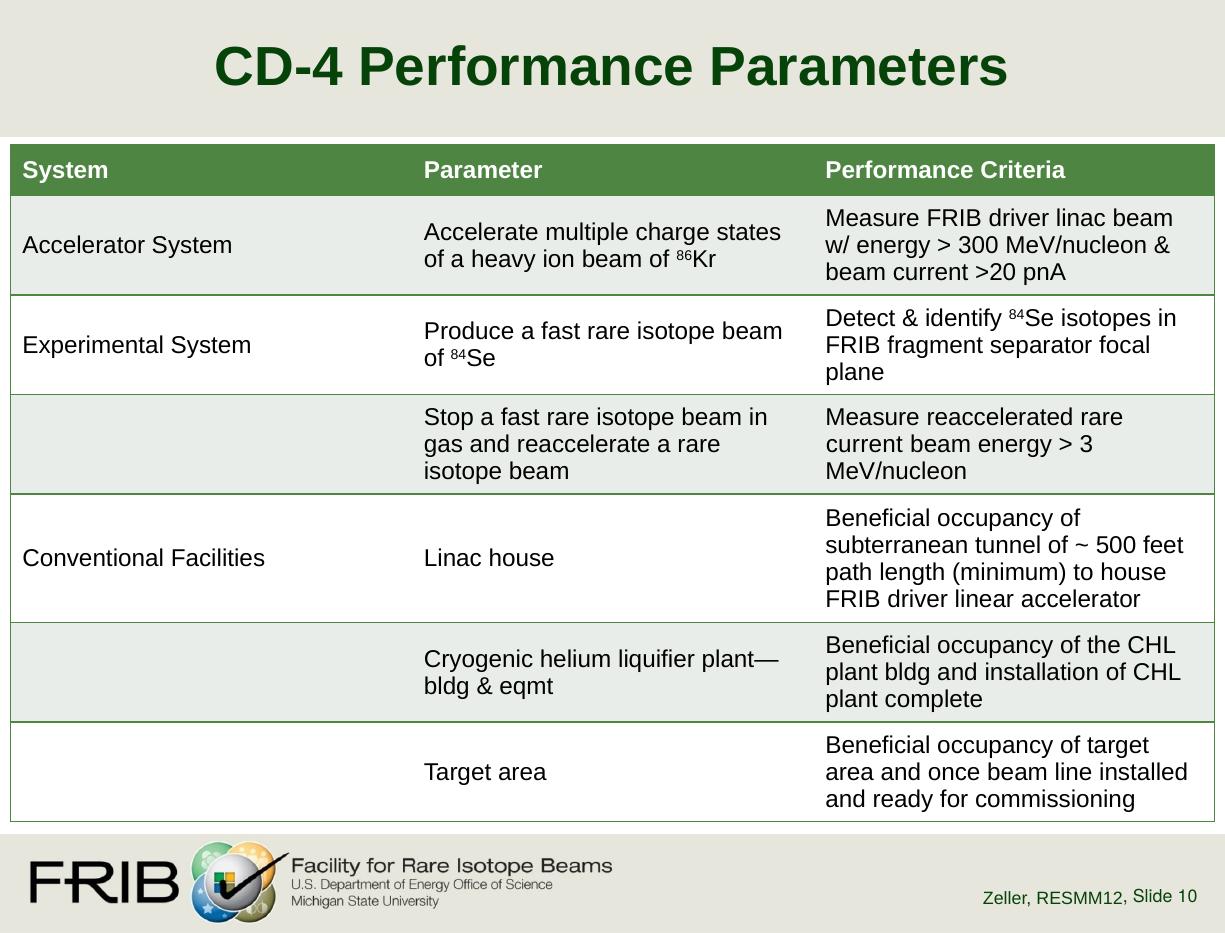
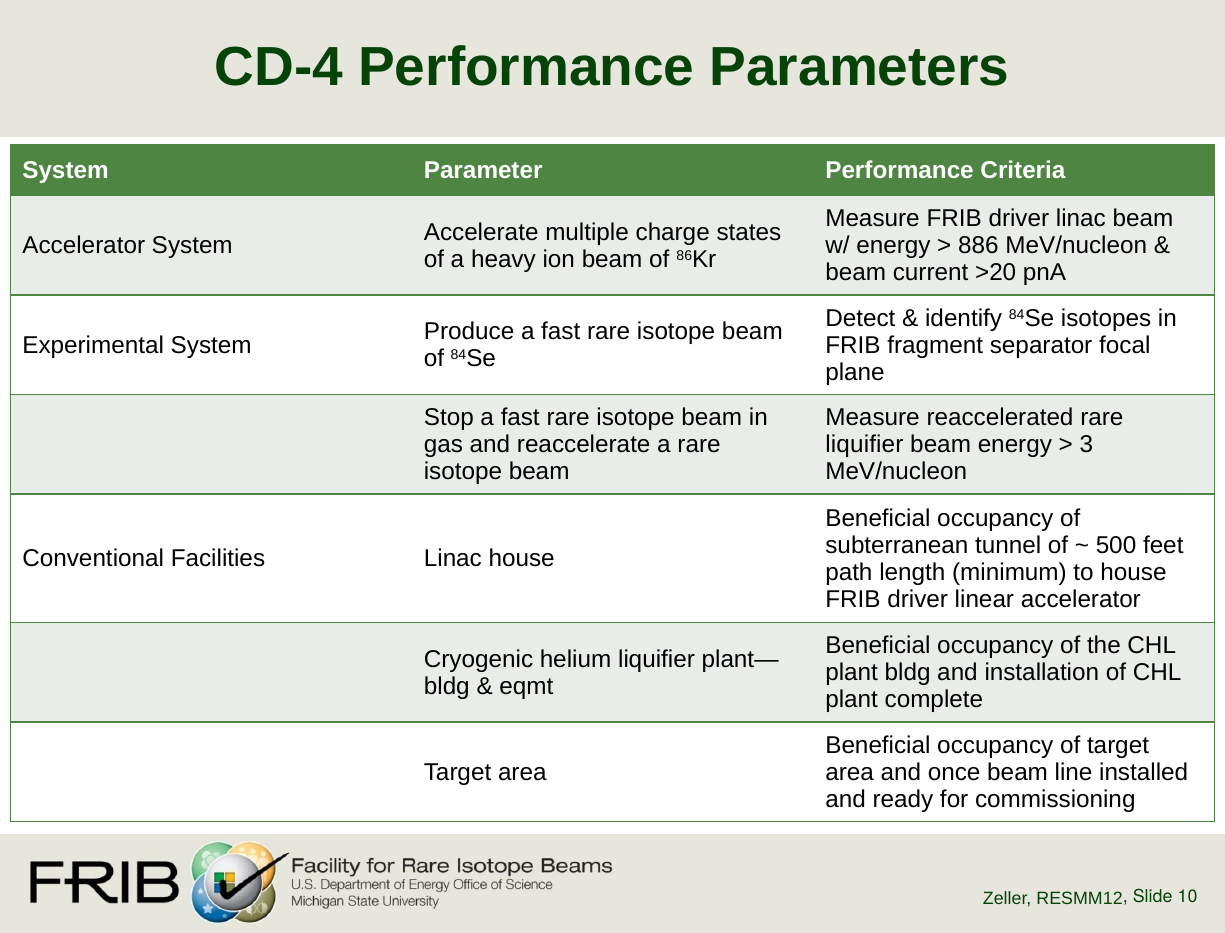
300: 300 -> 886
current at (864, 445): current -> liquifier
